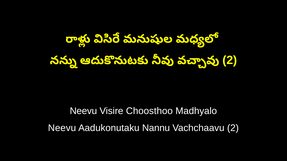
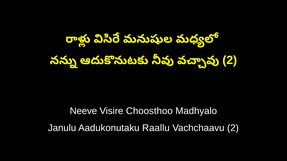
Neevu at (83, 111): Neevu -> Neeve
Neevu at (62, 128): Neevu -> Janulu
Nannu: Nannu -> Raallu
